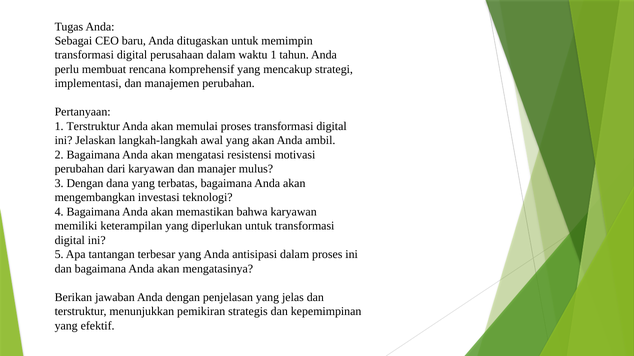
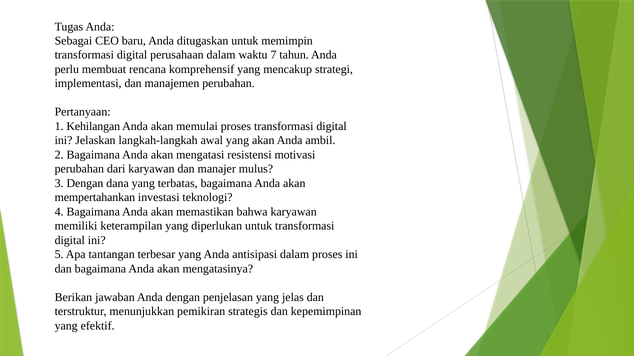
waktu 1: 1 -> 7
1 Terstruktur: Terstruktur -> Kehilangan
mengembangkan: mengembangkan -> mempertahankan
